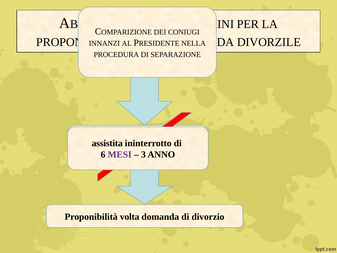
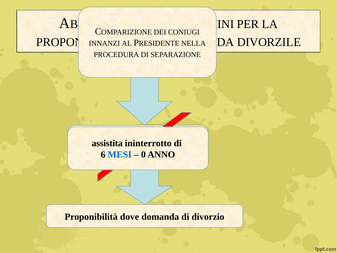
MESI colour: purple -> blue
3 at (143, 154): 3 -> 0
volta: volta -> dove
